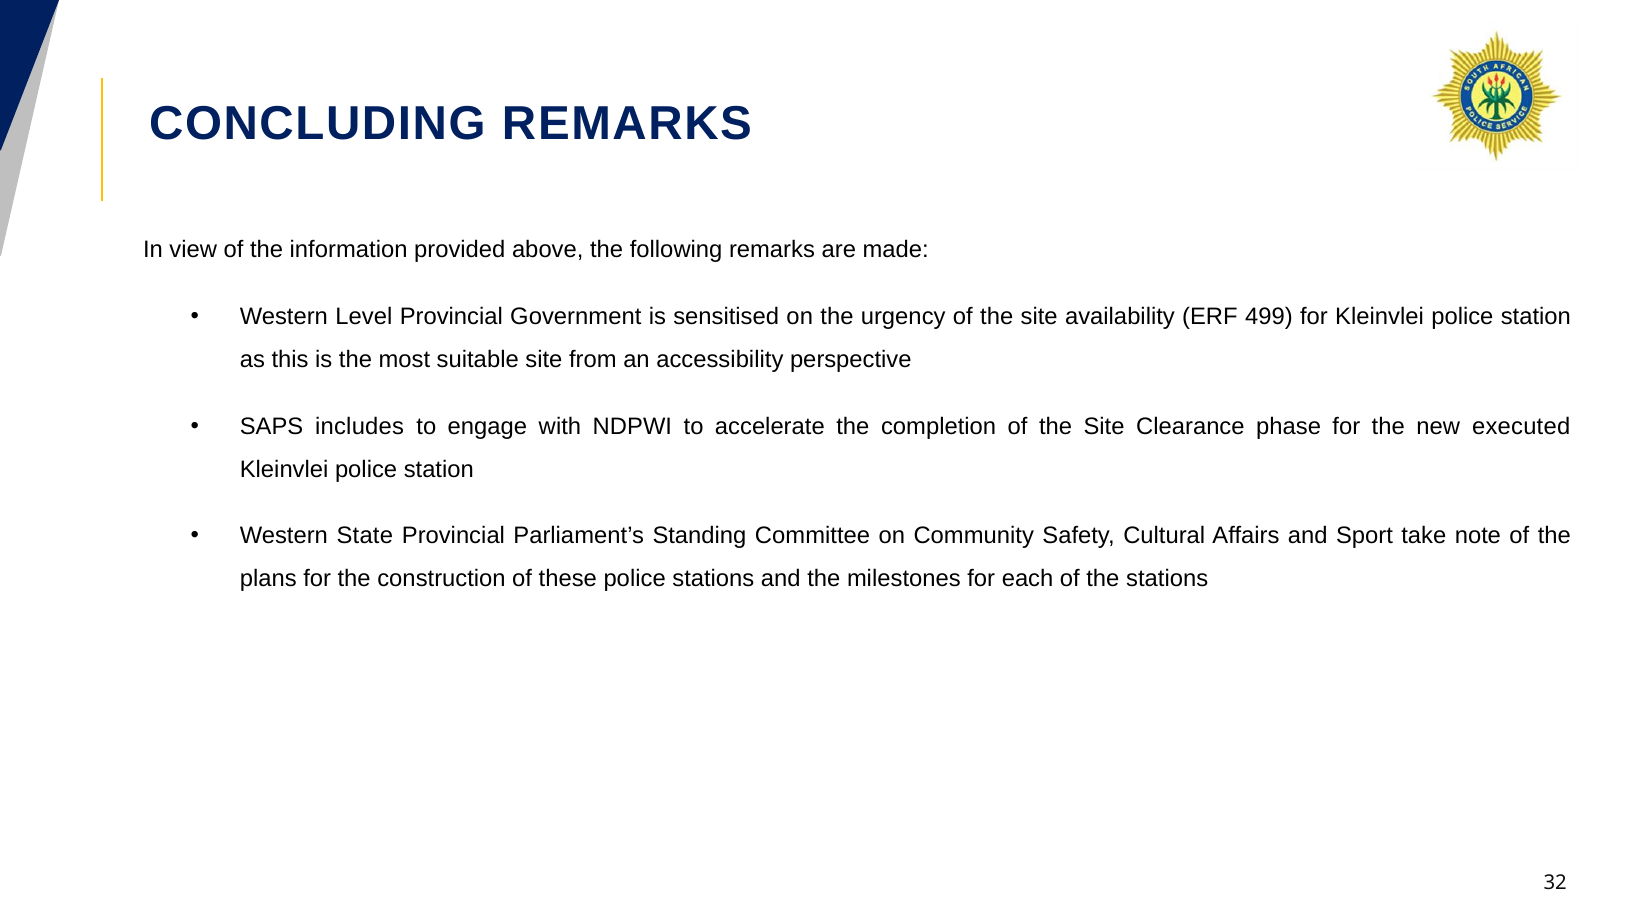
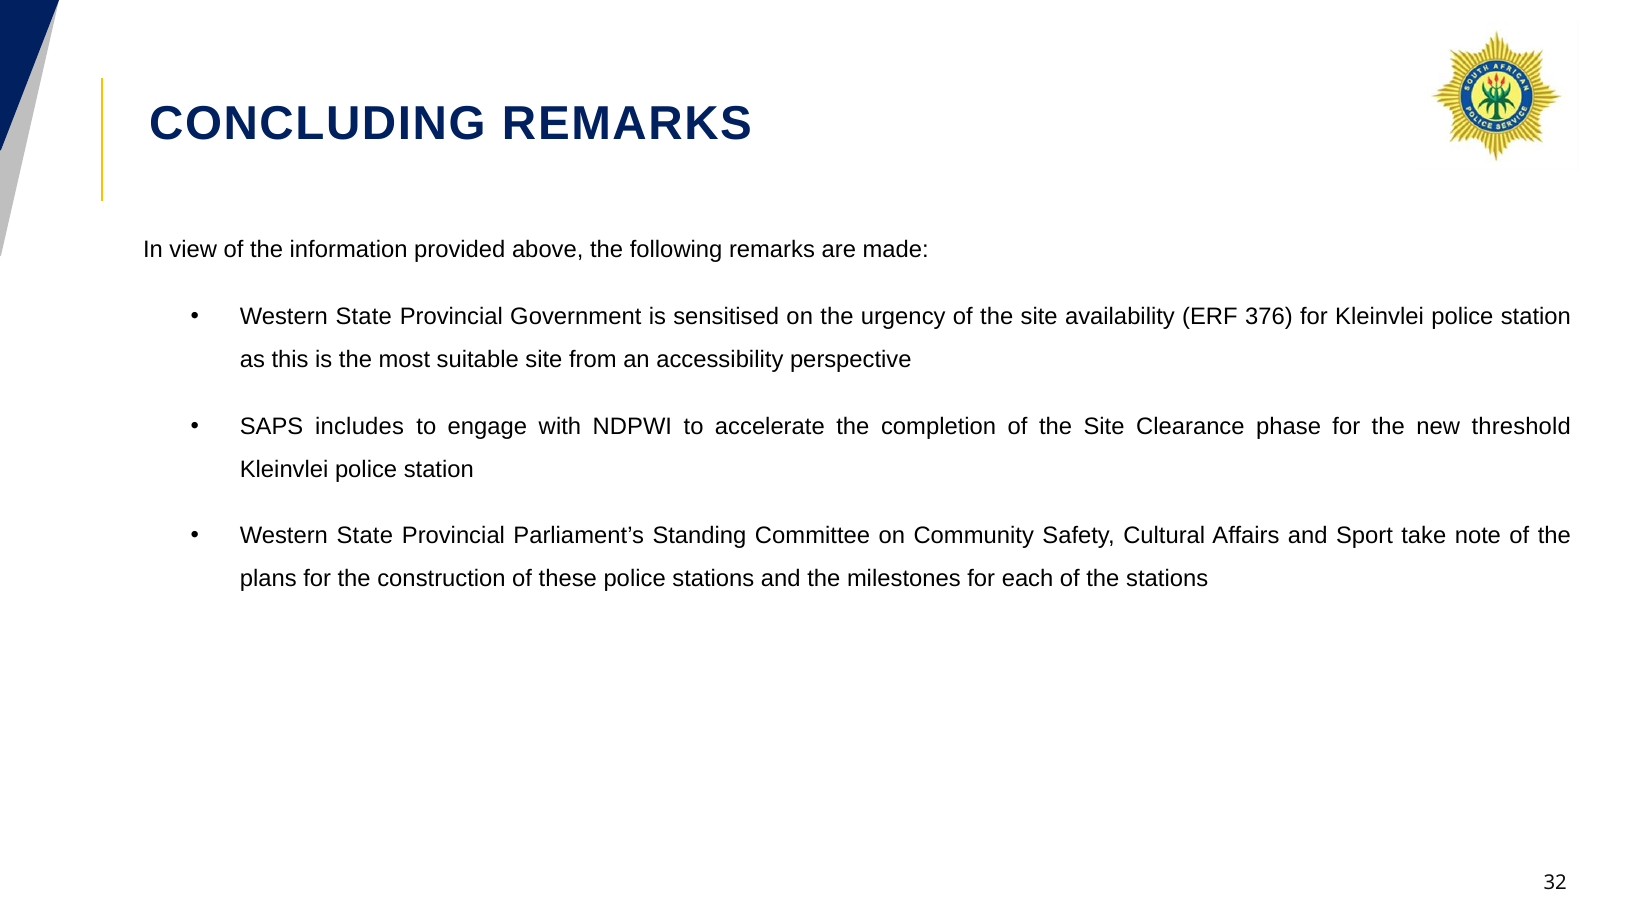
Level at (364, 317): Level -> State
499: 499 -> 376
executed: executed -> threshold
